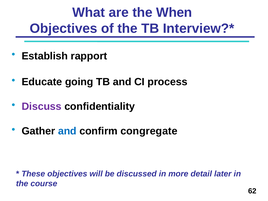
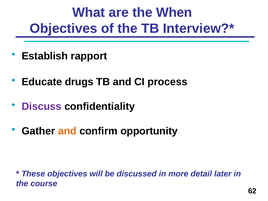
going: going -> drugs
and at (67, 131) colour: blue -> orange
congregate: congregate -> opportunity
